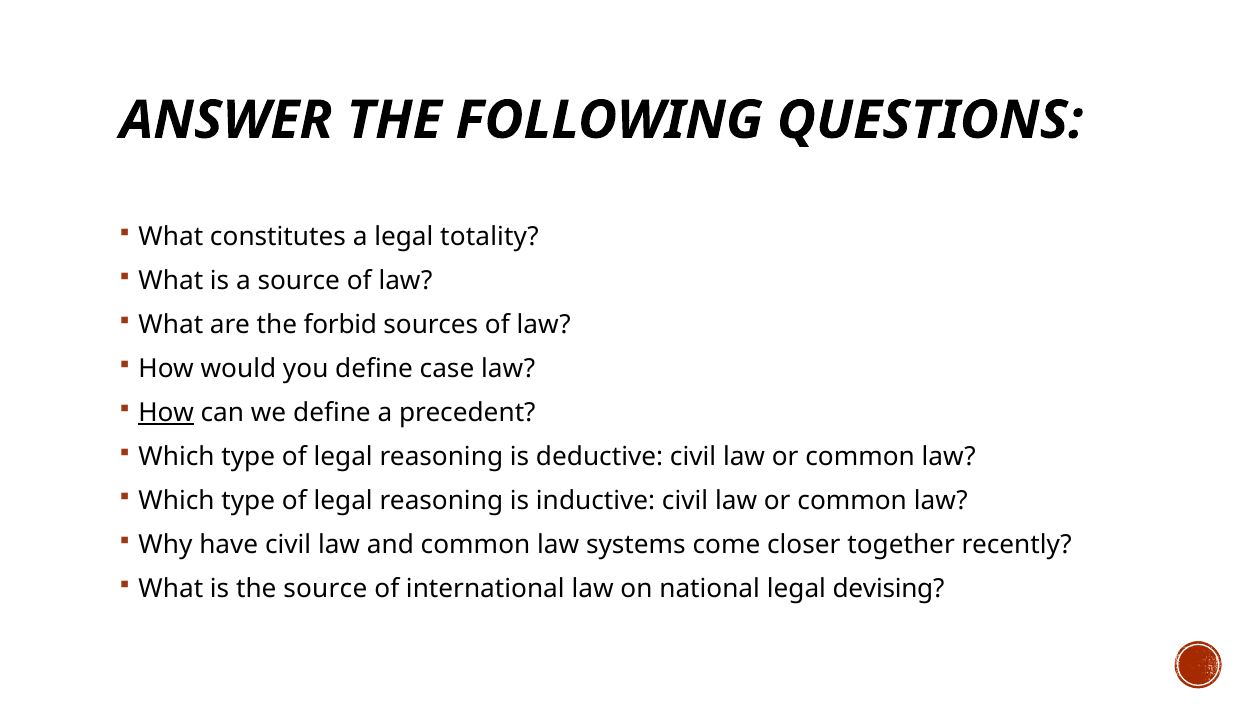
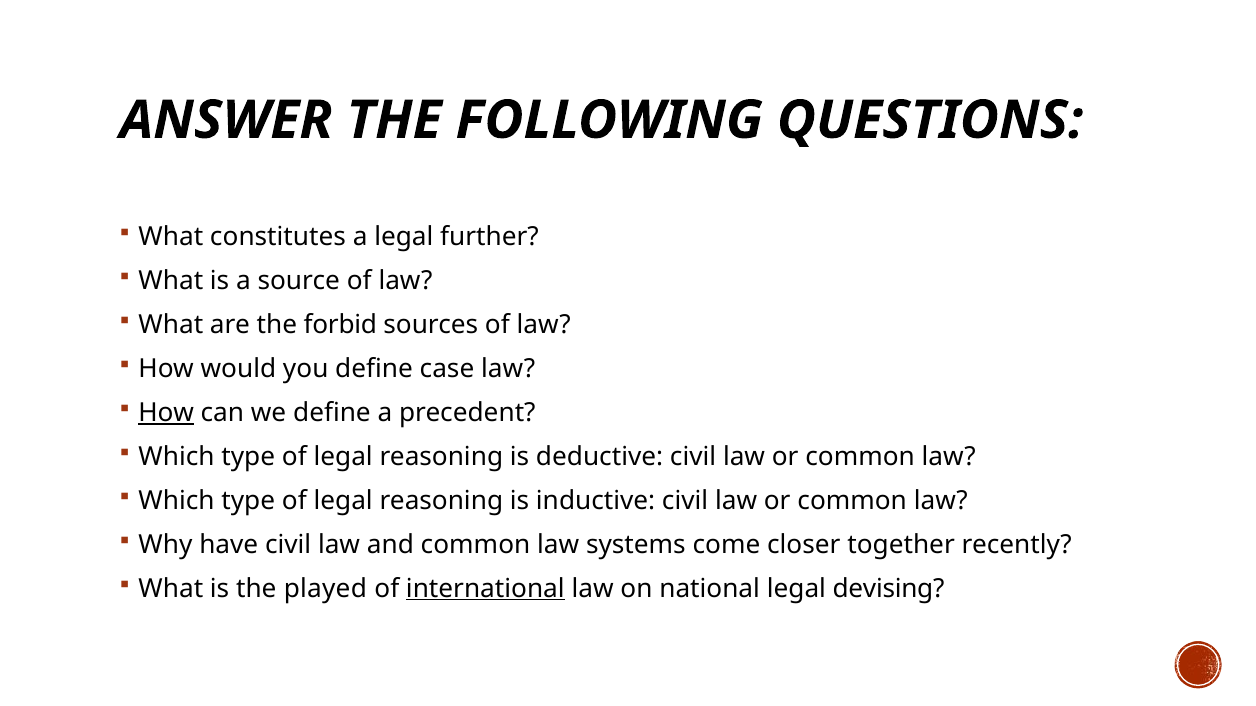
totality: totality -> further
the source: source -> played
international underline: none -> present
